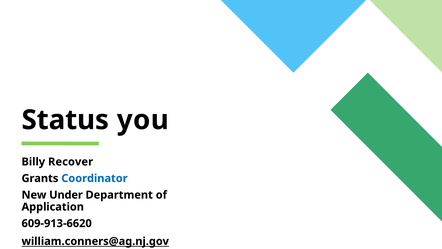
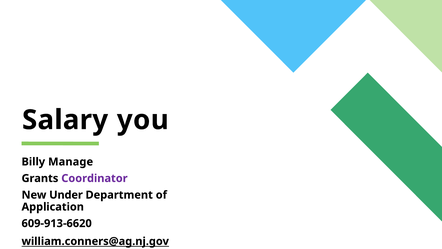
Status: Status -> Salary
Recover: Recover -> Manage
Coordinator colour: blue -> purple
